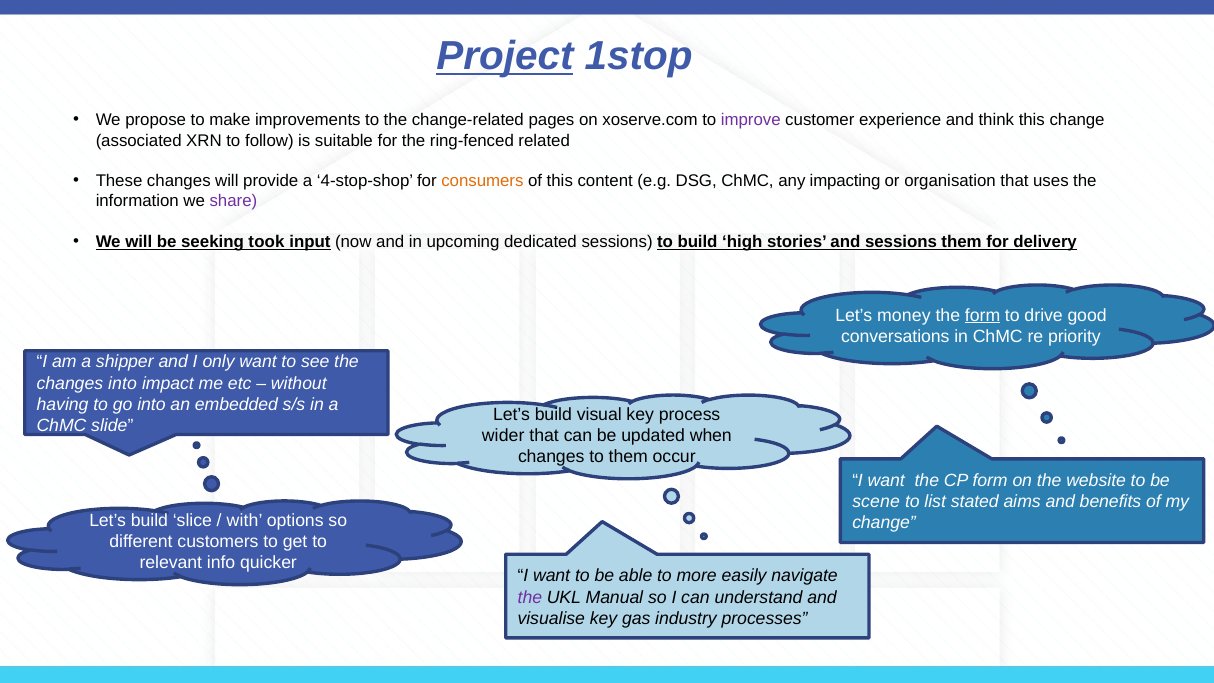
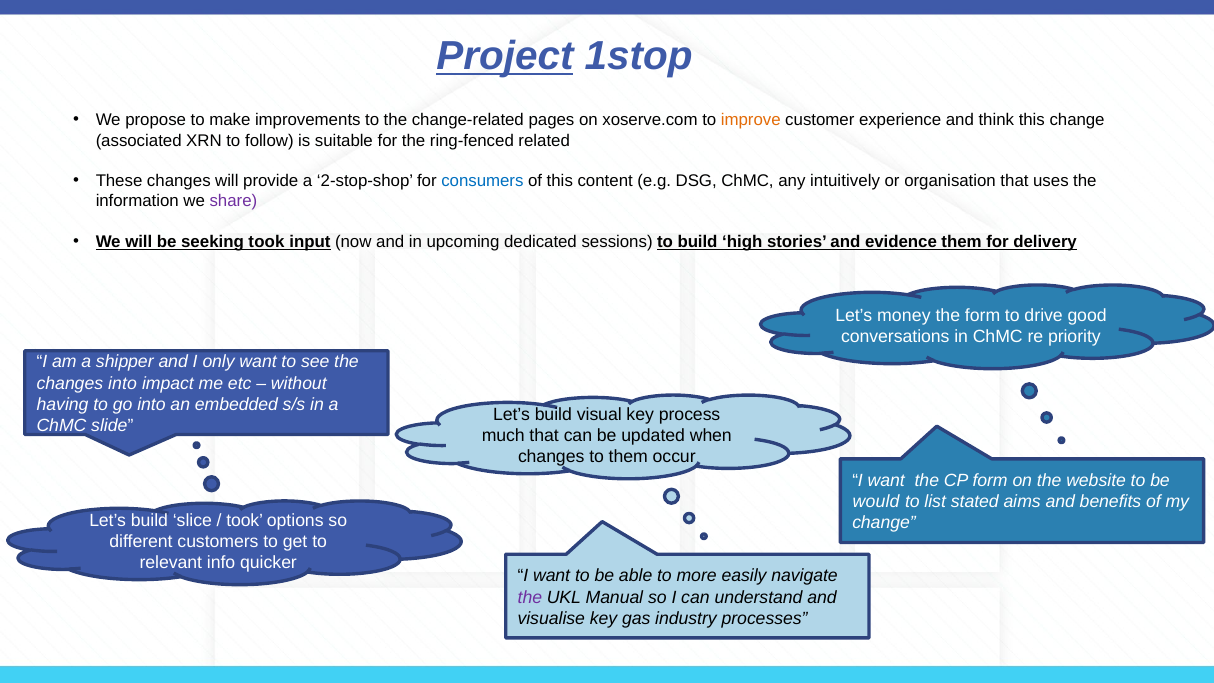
improve colour: purple -> orange
4-stop-shop: 4-stop-shop -> 2-stop-shop
consumers colour: orange -> blue
impacting: impacting -> intuitively
and sessions: sessions -> evidence
form at (983, 315) underline: present -> none
wider: wider -> much
scene: scene -> would
with at (245, 520): with -> took
